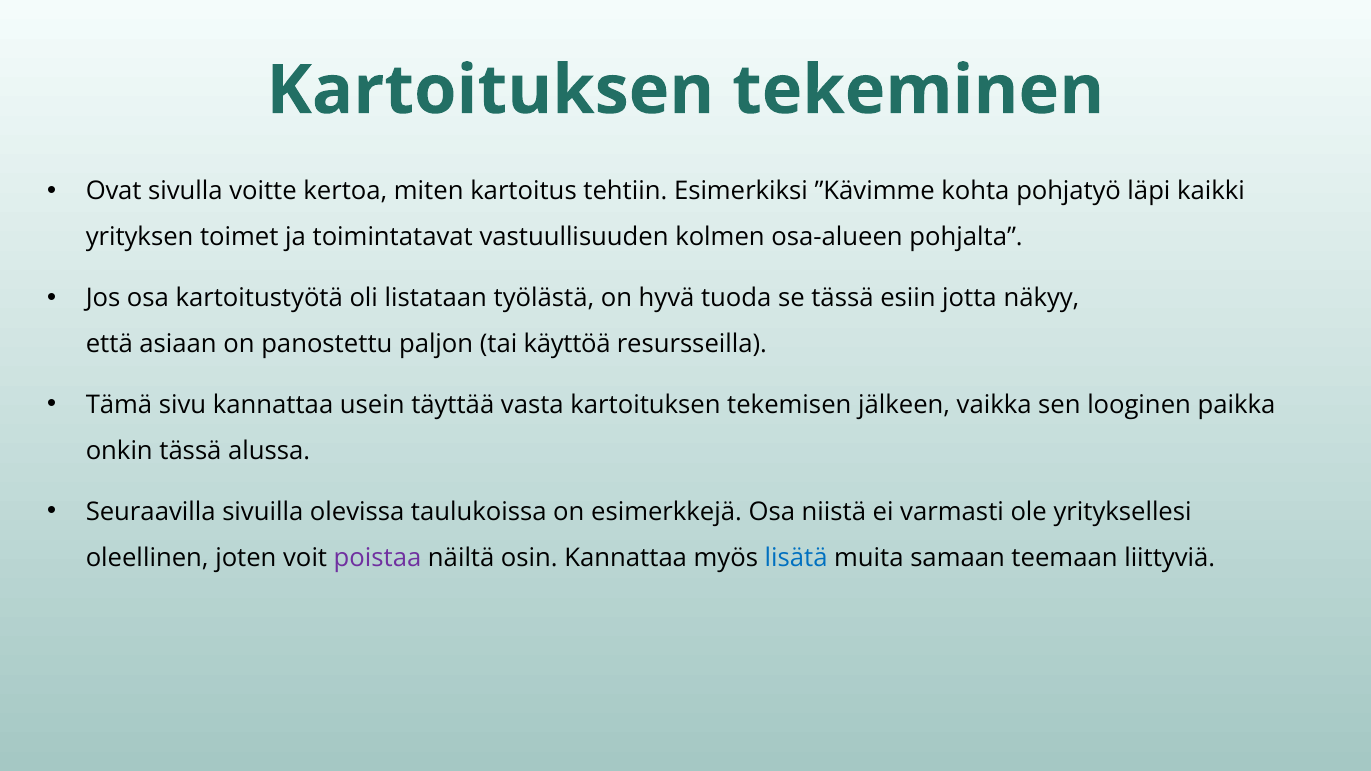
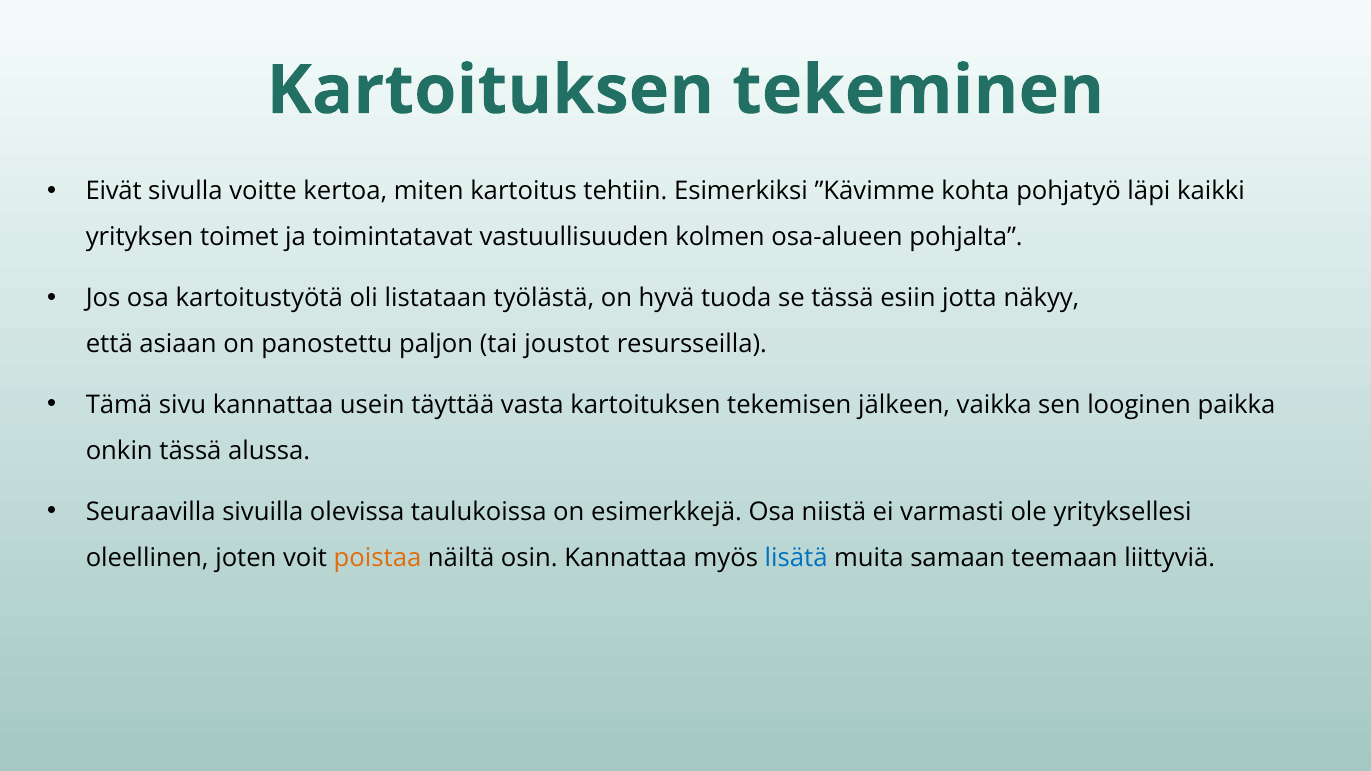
Ovat: Ovat -> Eivät
käyttöä: käyttöä -> joustot
poistaa colour: purple -> orange
